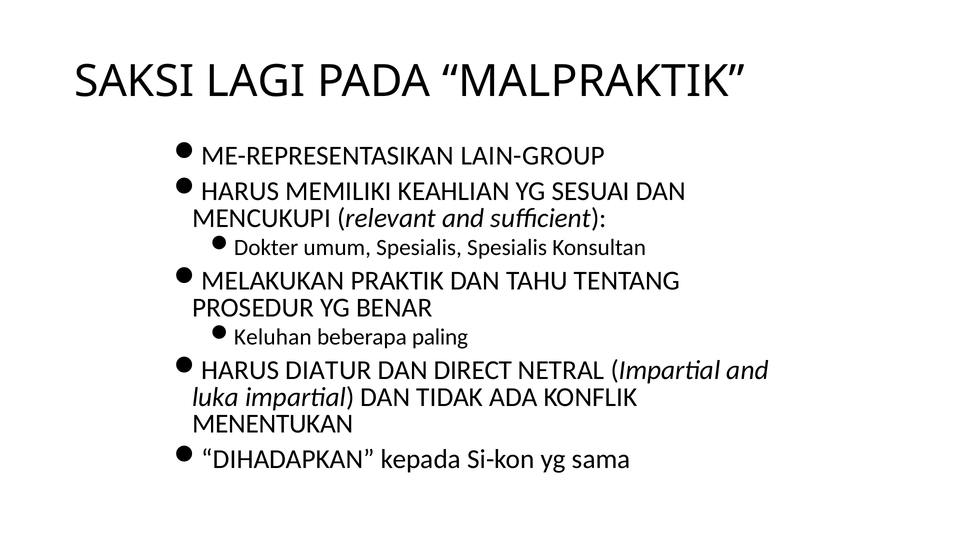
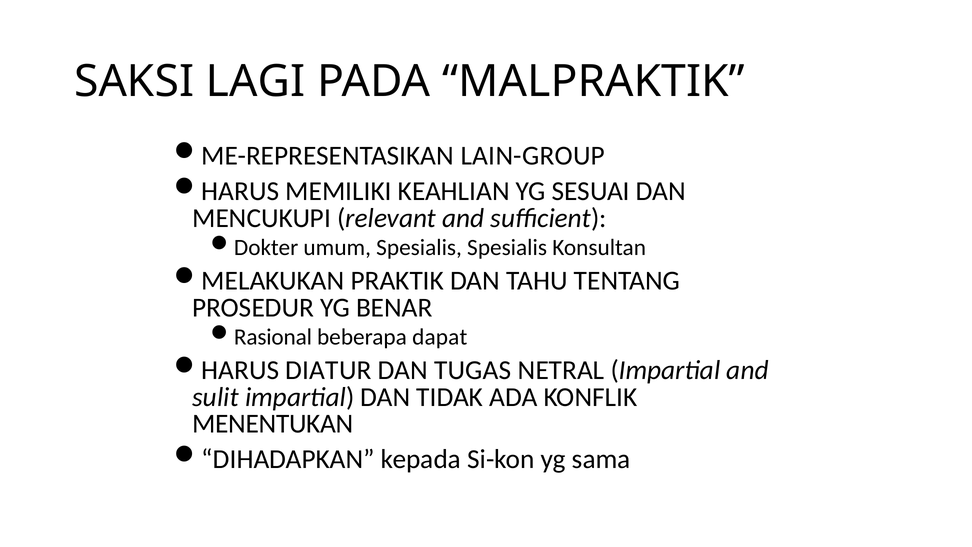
Keluhan: Keluhan -> Rasional
paling: paling -> dapat
DIRECT: DIRECT -> TUGAS
luka: luka -> sulit
